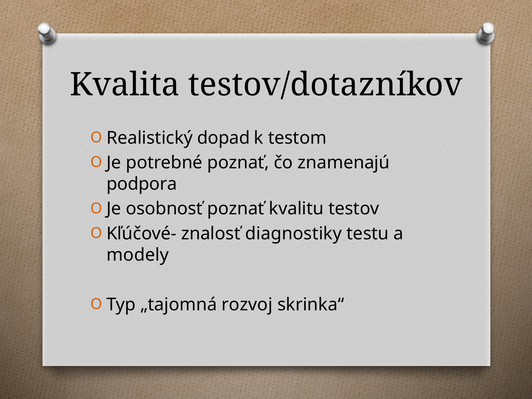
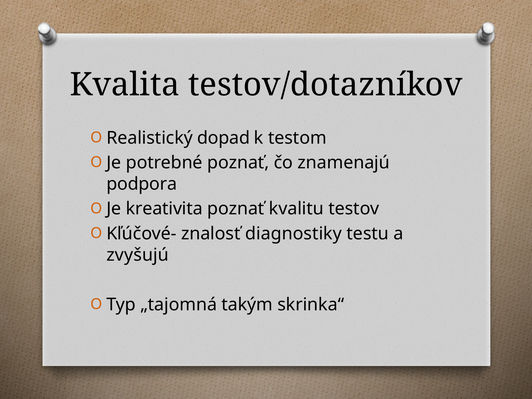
osobnosť: osobnosť -> kreativita
modely: modely -> zvyšujú
rozvoj: rozvoj -> takým
